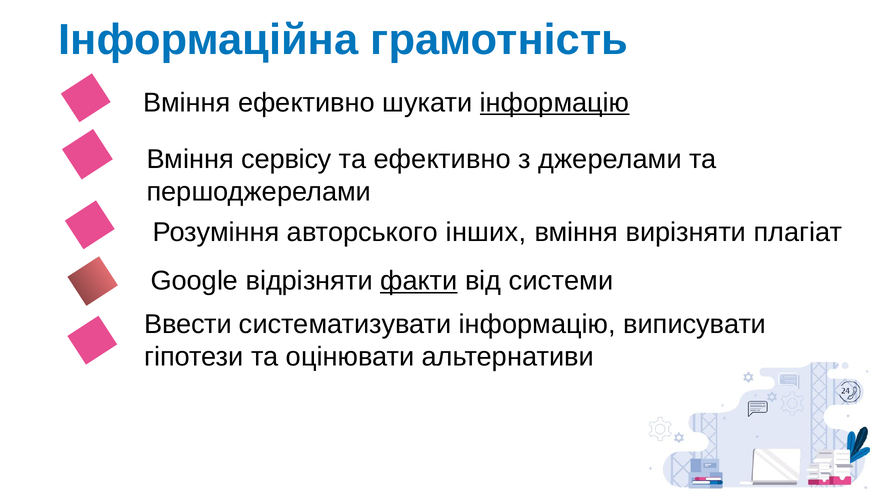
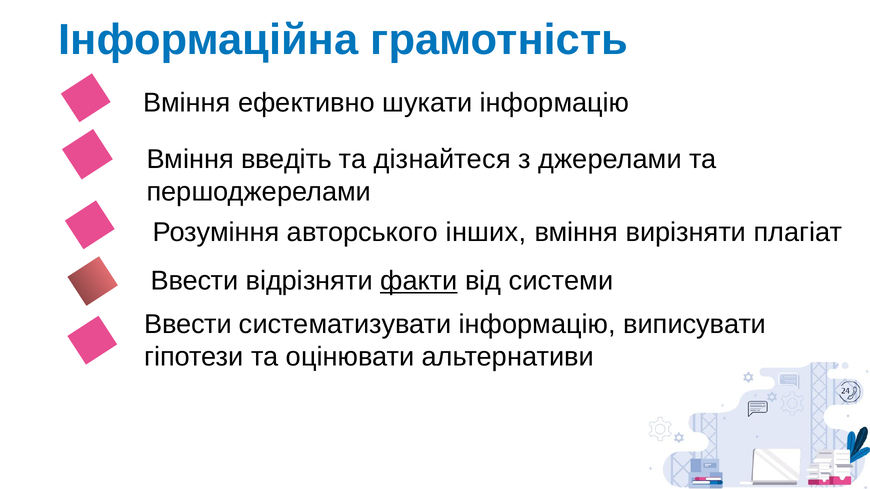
інформацію at (555, 103) underline: present -> none
сервісу: сервісу -> введіть
та ефективно: ефективно -> дізнайтеся
Google at (194, 281): Google -> Ввести
